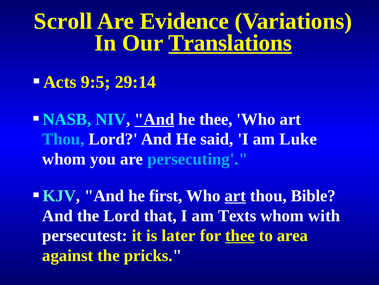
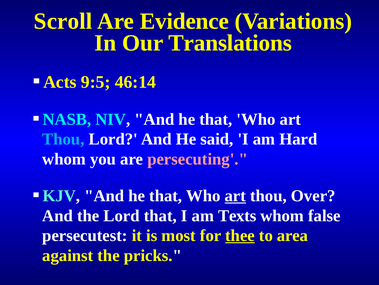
Translations underline: present -> none
29:14: 29:14 -> 46:14
And at (154, 119) underline: present -> none
thee at (216, 119): thee -> that
Luke: Luke -> Hard
persecuting colour: light blue -> pink
KJV And he first: first -> that
Bible: Bible -> Over
with: with -> false
later: later -> most
